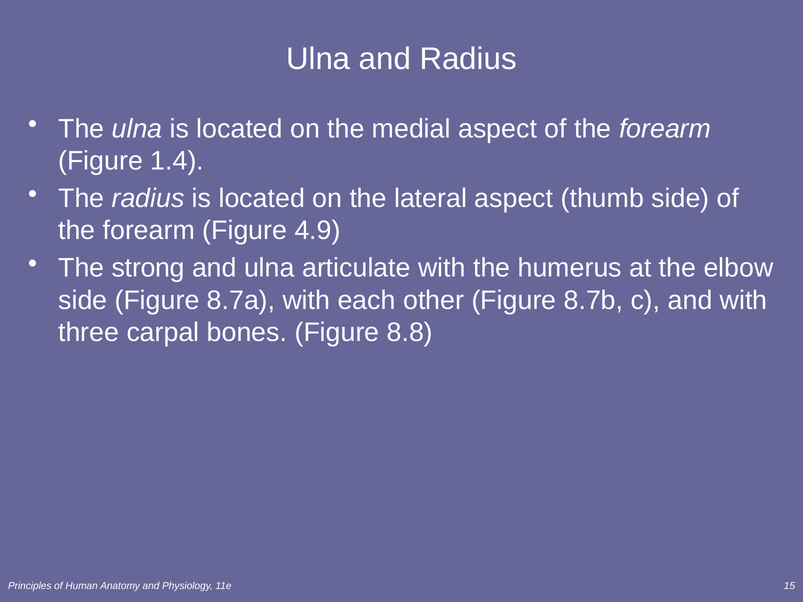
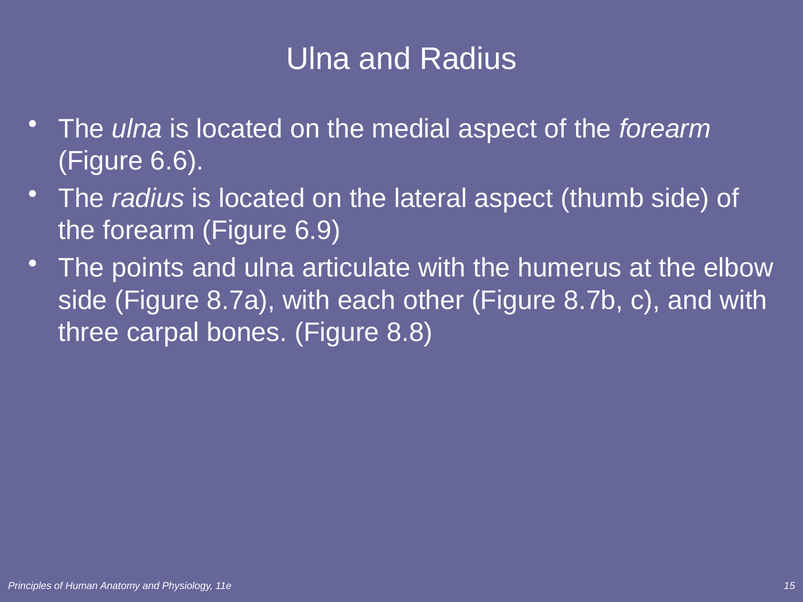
1.4: 1.4 -> 6.6
4.9: 4.9 -> 6.9
strong: strong -> points
